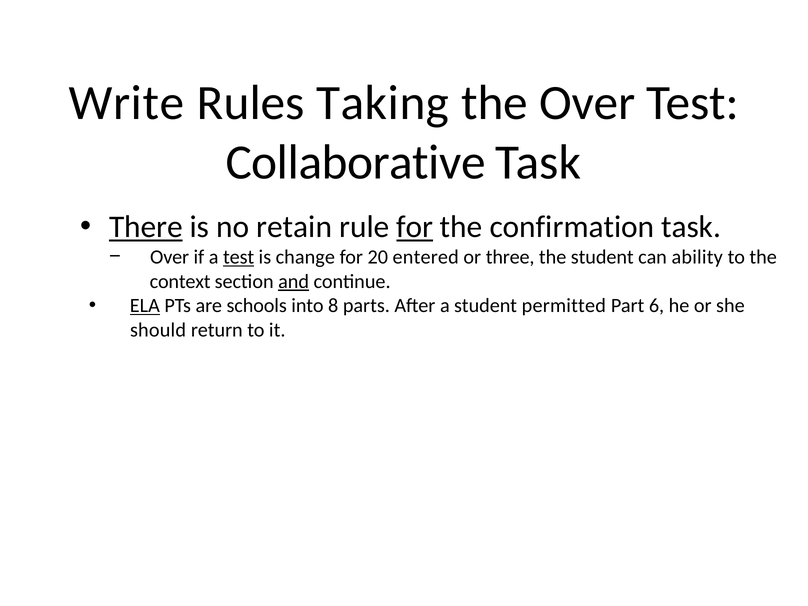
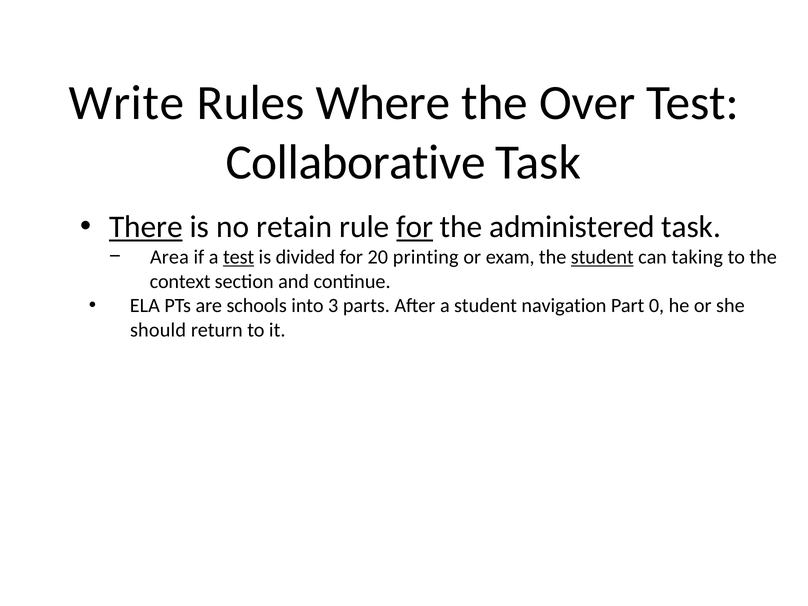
Taking: Taking -> Where
confirmation: confirmation -> administered
Over at (170, 257): Over -> Area
change: change -> divided
entered: entered -> printing
three: three -> exam
student at (602, 257) underline: none -> present
ability: ability -> taking
and underline: present -> none
ELA underline: present -> none
8: 8 -> 3
permitted: permitted -> navigation
6: 6 -> 0
